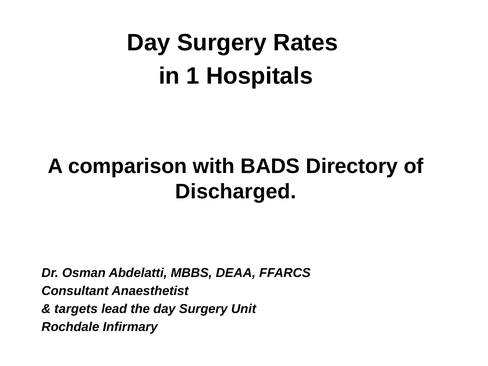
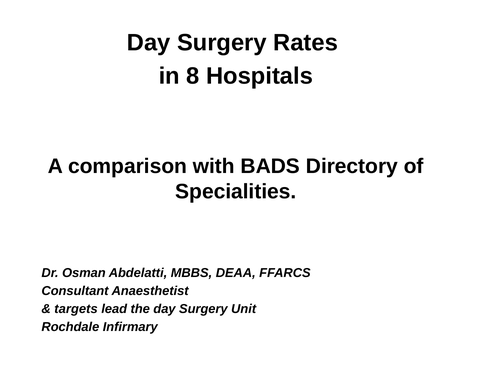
1: 1 -> 8
Discharged: Discharged -> Specialities
